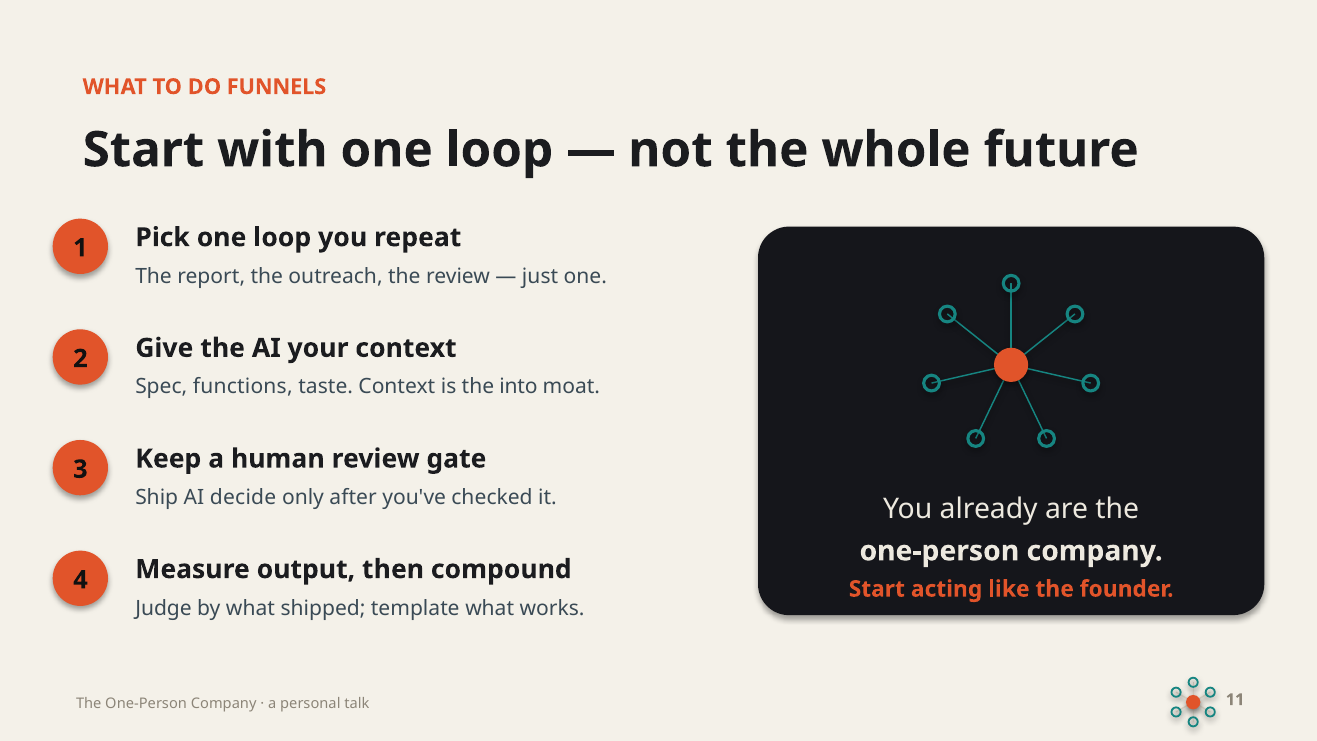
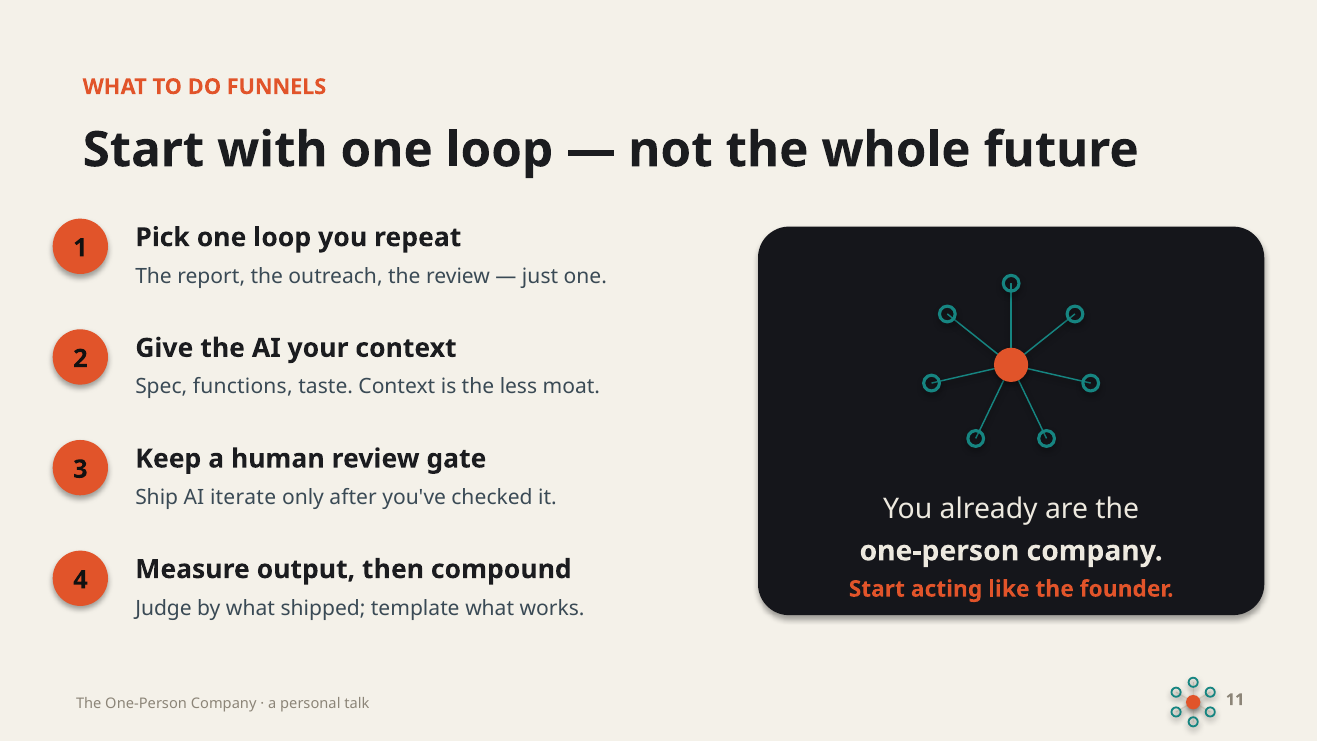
into: into -> less
decide: decide -> iterate
